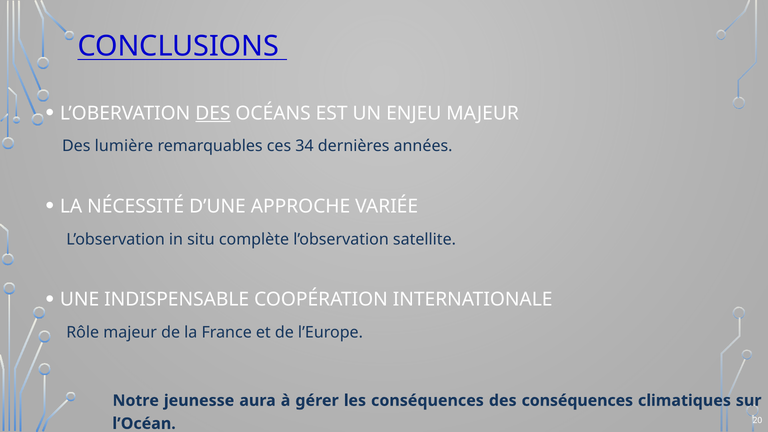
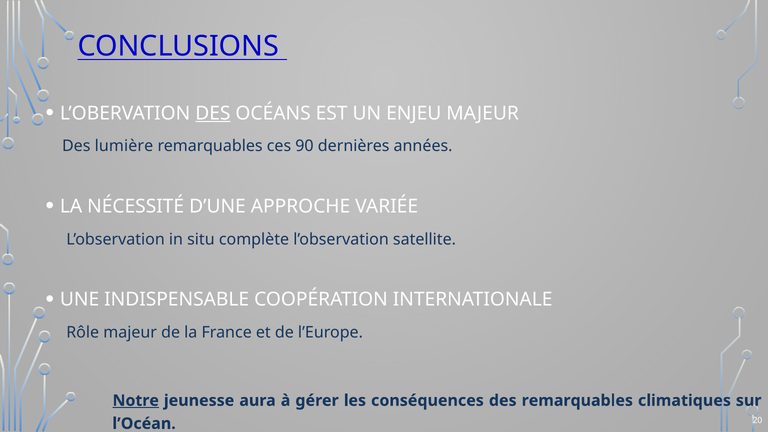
34: 34 -> 90
Notre underline: none -> present
des conséquences: conséquences -> remarquables
